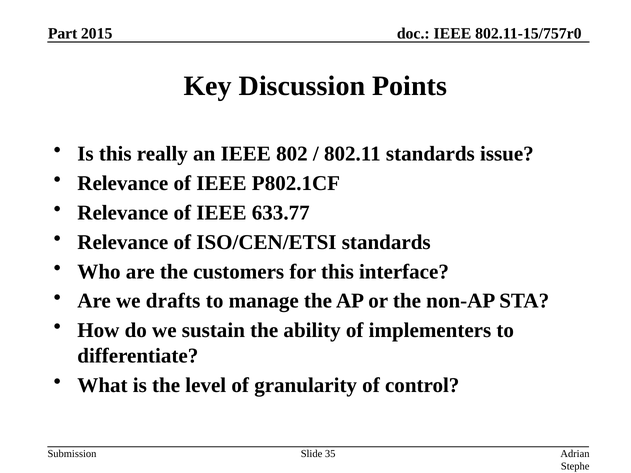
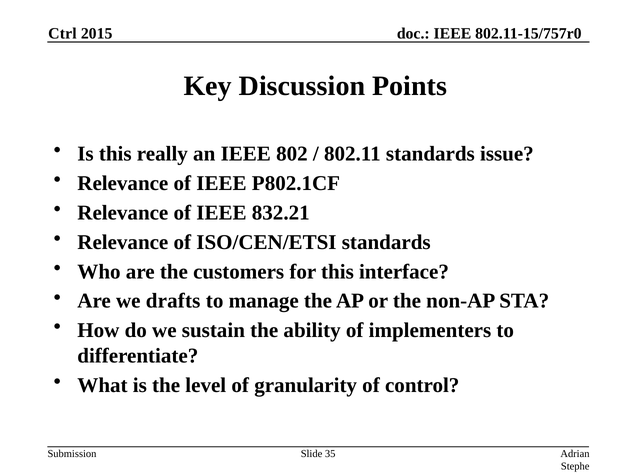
Part: Part -> Ctrl
633.77: 633.77 -> 832.21
